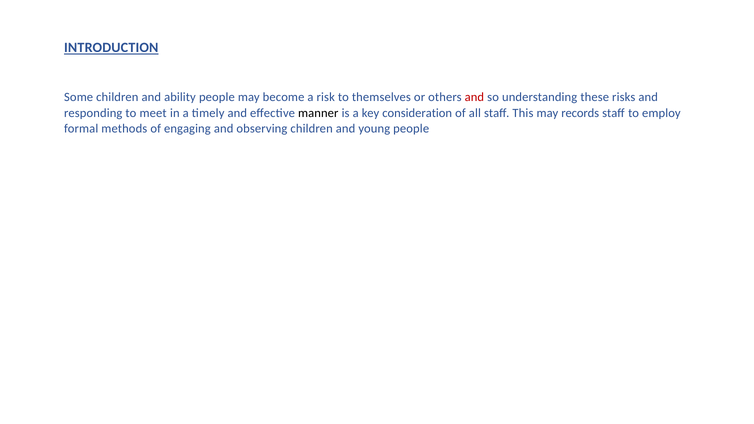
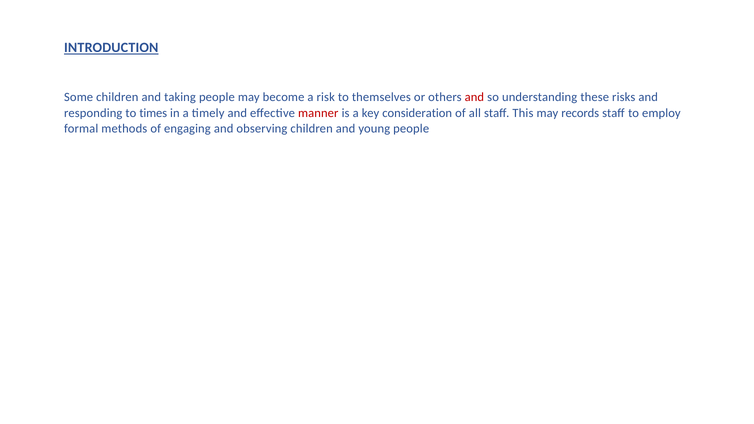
ability: ability -> taking
meet: meet -> times
manner colour: black -> red
